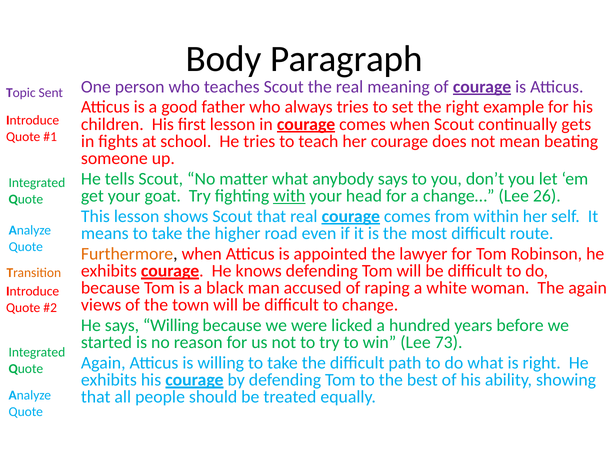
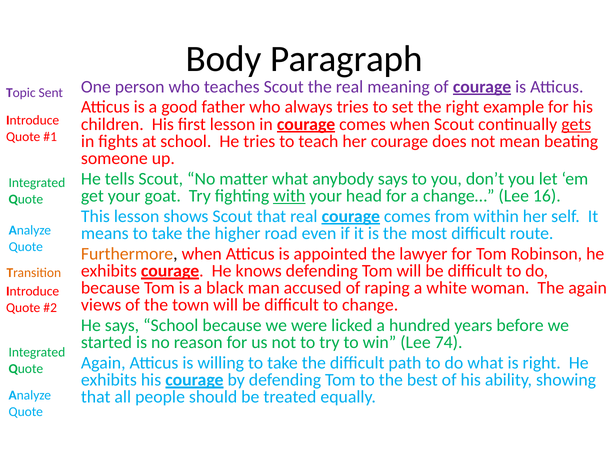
gets underline: none -> present
26: 26 -> 16
says Willing: Willing -> School
73: 73 -> 74
